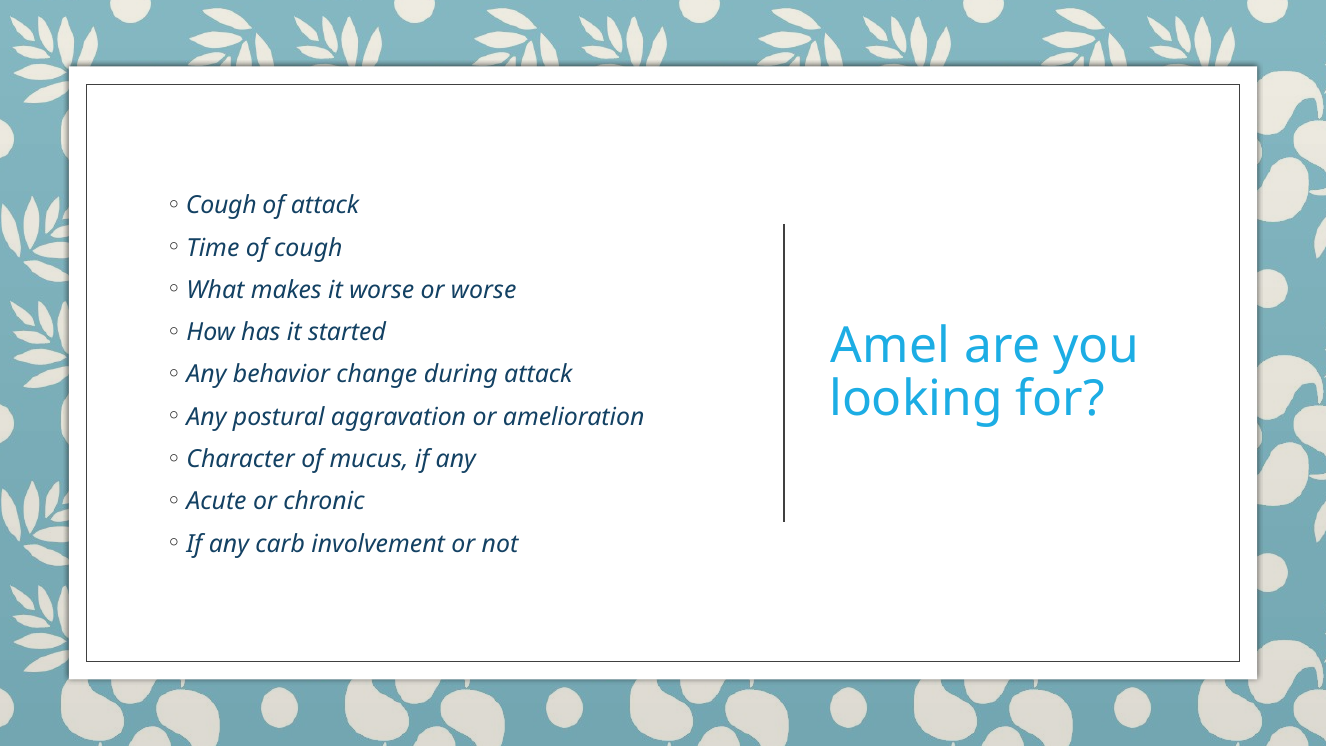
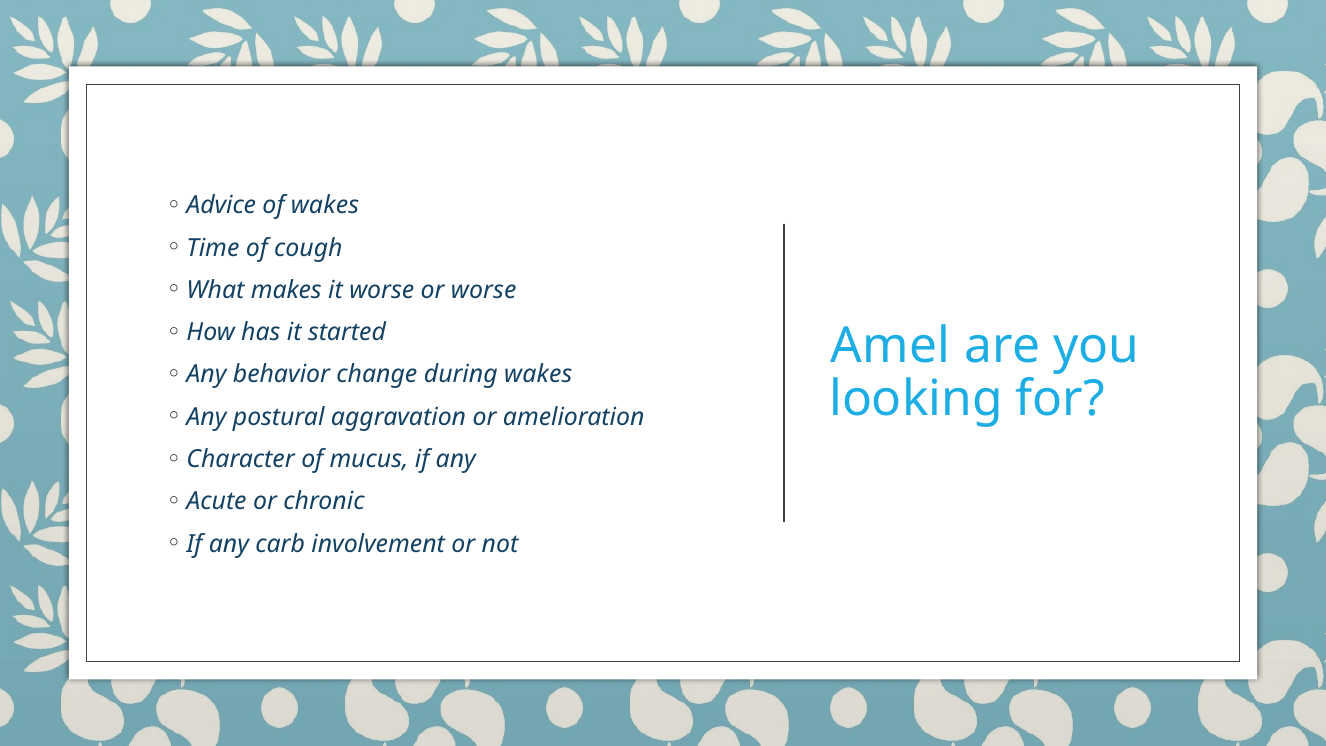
Cough at (221, 205): Cough -> Advice
of attack: attack -> wakes
during attack: attack -> wakes
